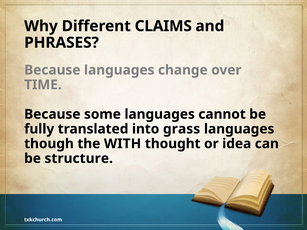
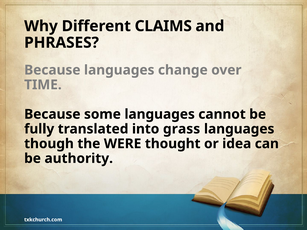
WITH: WITH -> WERE
structure: structure -> authority
